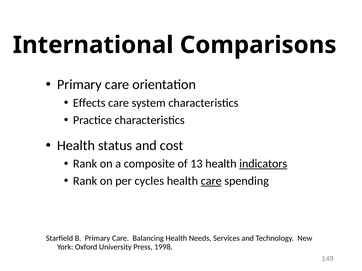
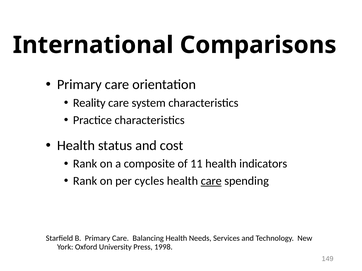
Effects: Effects -> Reality
13: 13 -> 11
indicators underline: present -> none
